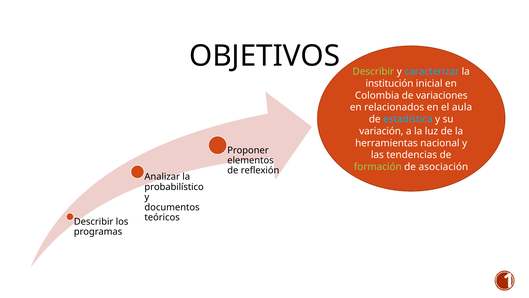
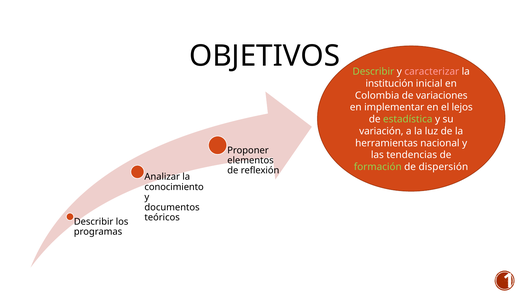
caracterizar colour: light blue -> pink
relacionados: relacionados -> implementar
aula: aula -> lejos
estadística colour: light blue -> light green
asociación: asociación -> dispersión
probabilístico: probabilístico -> conocimiento
